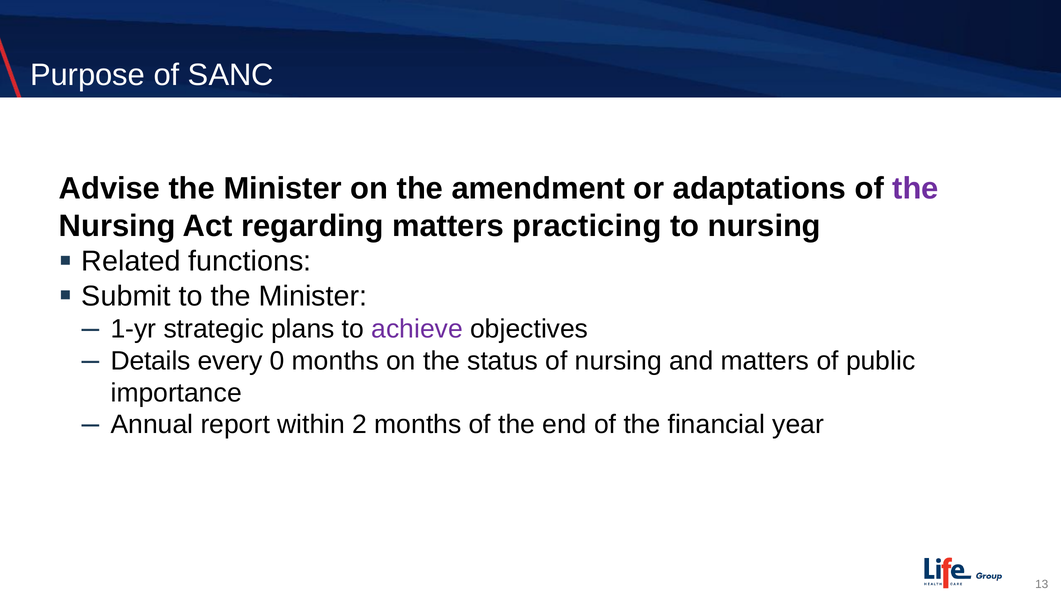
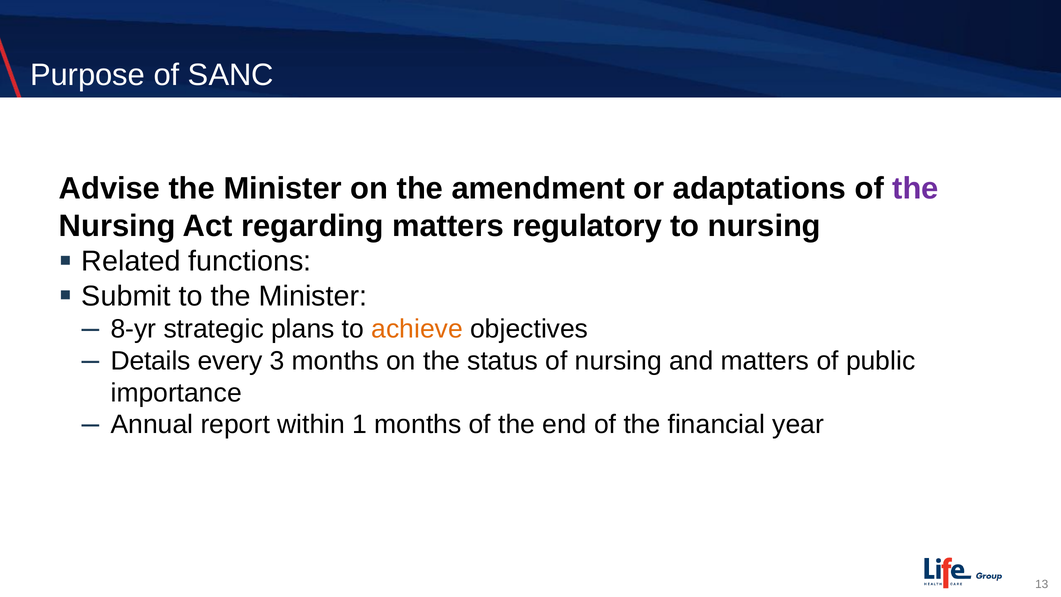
practicing: practicing -> regulatory
1-yr: 1-yr -> 8-yr
achieve colour: purple -> orange
0: 0 -> 3
2: 2 -> 1
